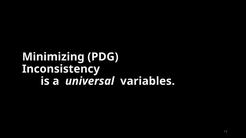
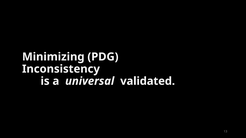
variables: variables -> validated
